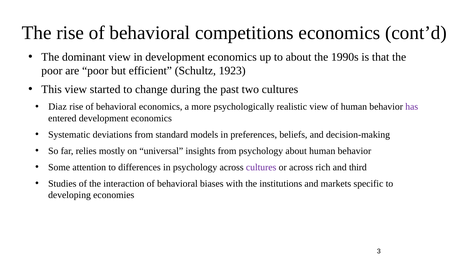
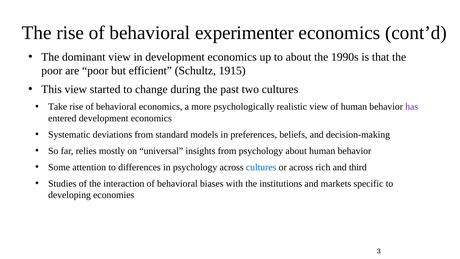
competitions: competitions -> experimenter
1923: 1923 -> 1915
Diaz: Diaz -> Take
cultures at (261, 167) colour: purple -> blue
